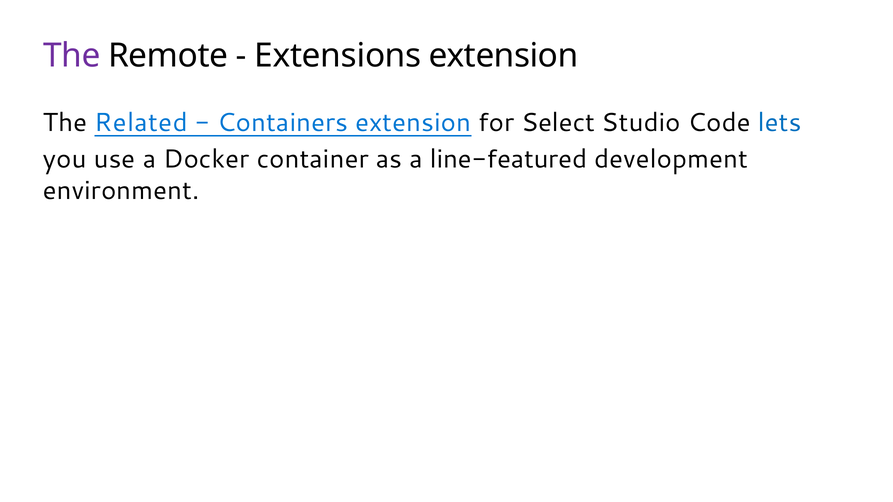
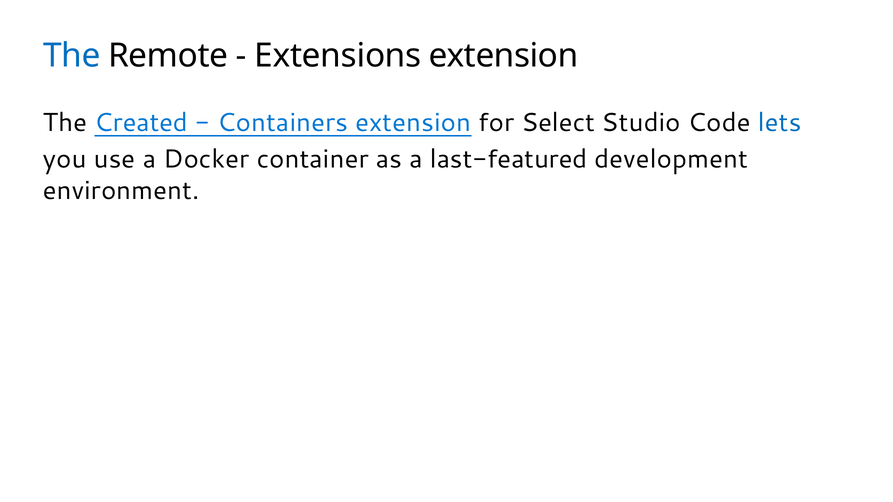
The at (72, 56) colour: purple -> blue
Related: Related -> Created
line-featured: line-featured -> last-featured
